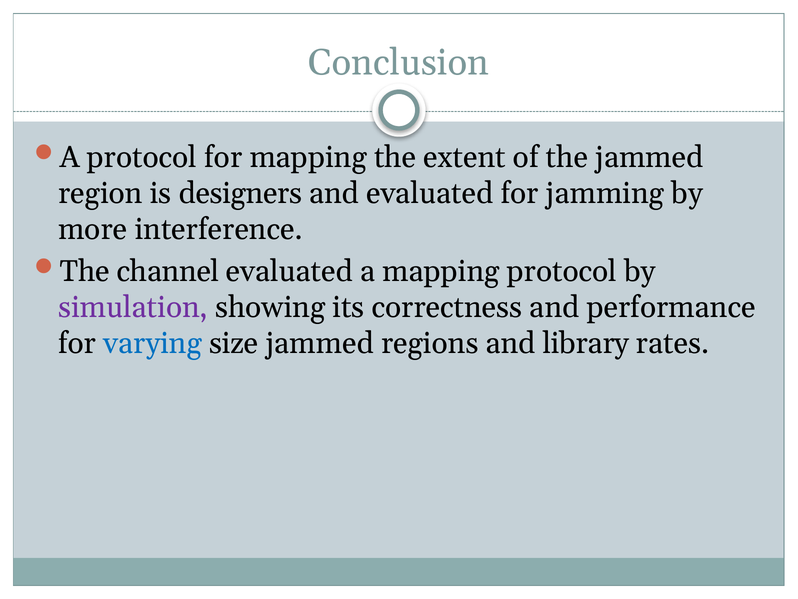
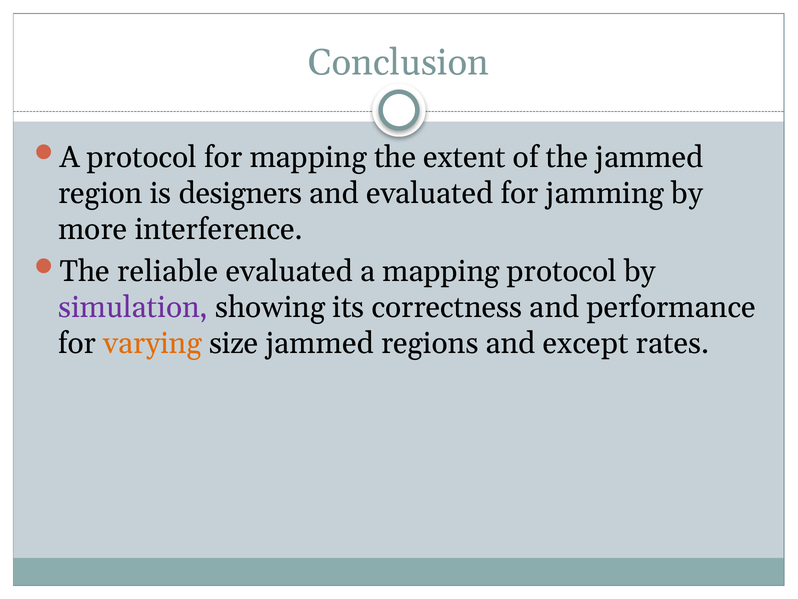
channel: channel -> reliable
varying colour: blue -> orange
library: library -> except
